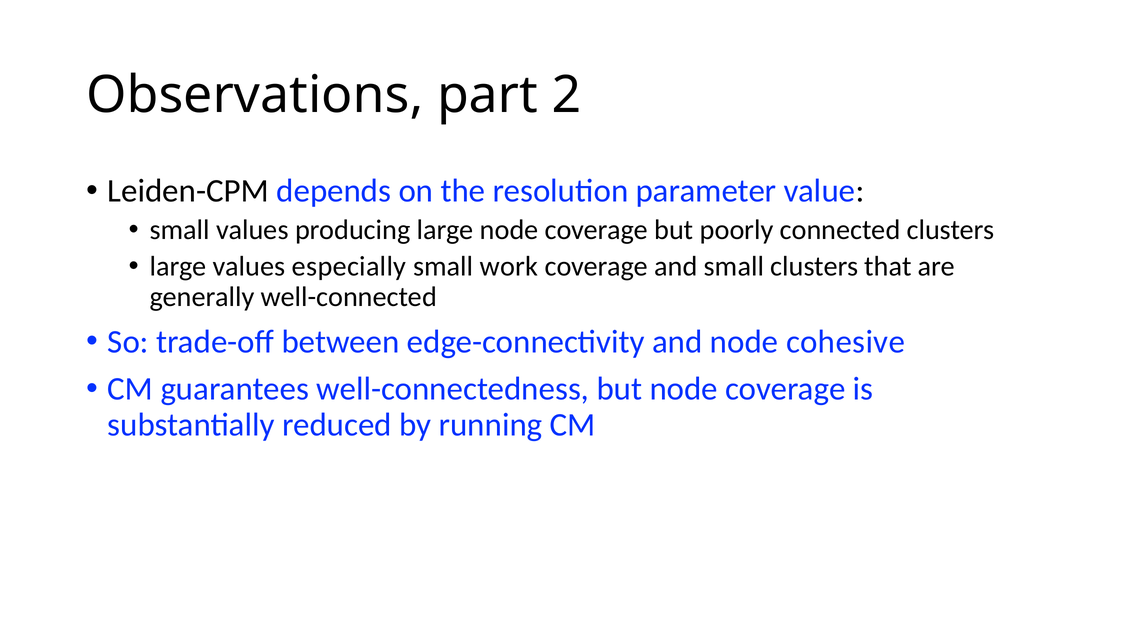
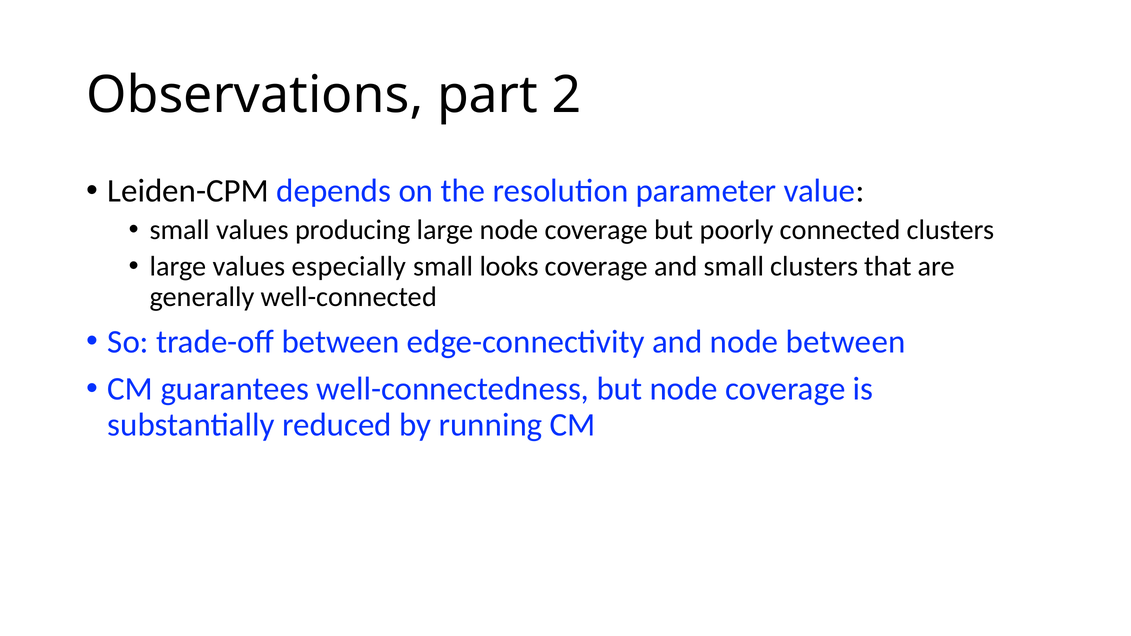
work: work -> looks
node cohesive: cohesive -> between
